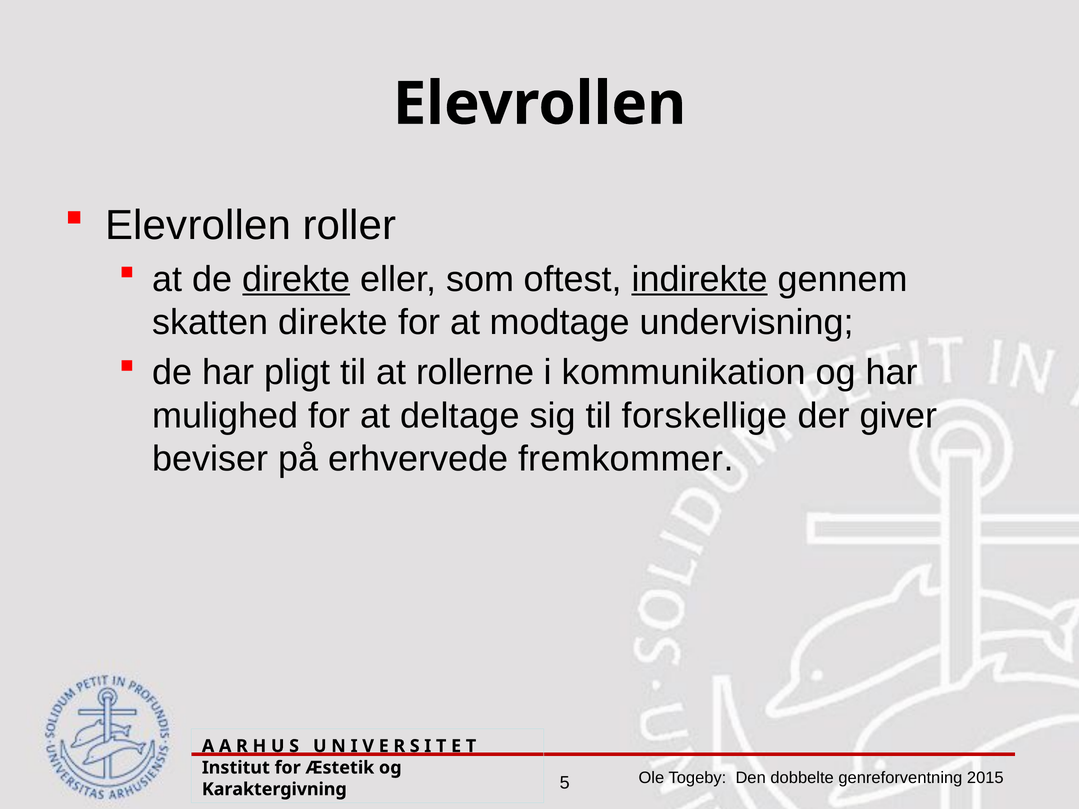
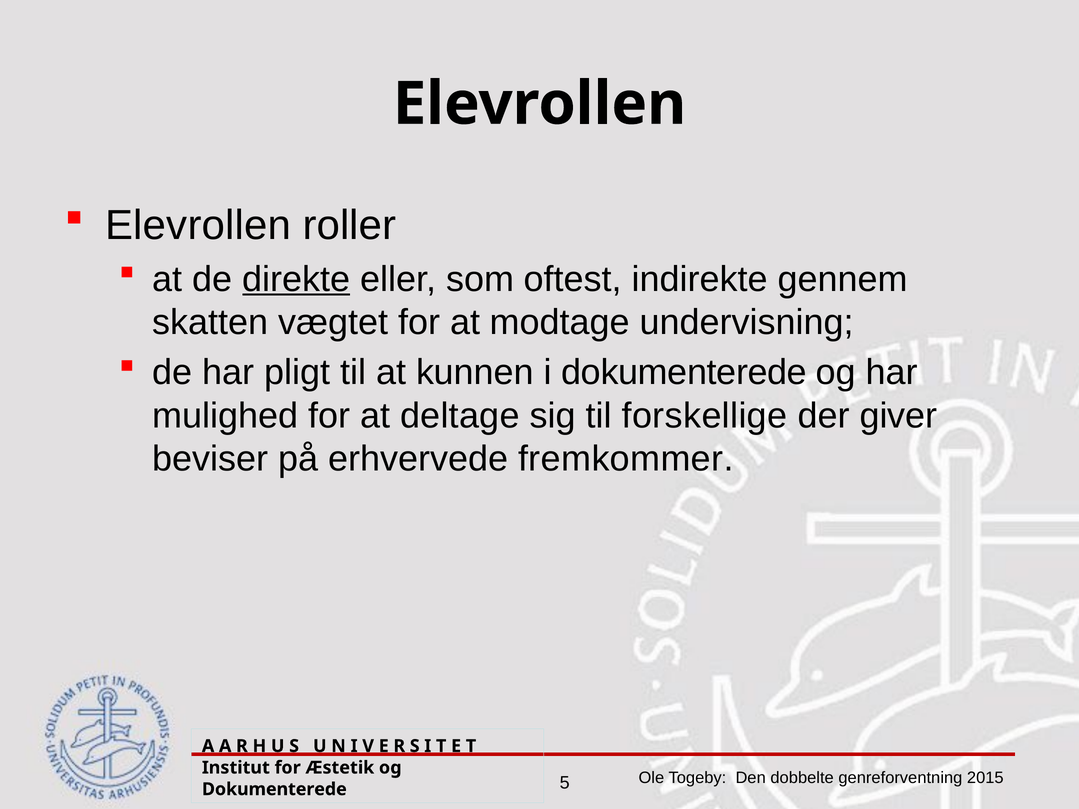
indirekte underline: present -> none
skatten direkte: direkte -> vægtet
rollerne: rollerne -> kunnen
i kommunikation: kommunikation -> dokumenterede
Karaktergivning at (274, 789): Karaktergivning -> Dokumenterede
